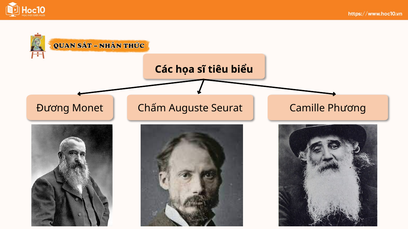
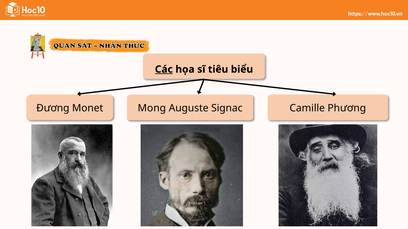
Các underline: none -> present
Chấm: Chấm -> Mong
Seurat: Seurat -> Signac
